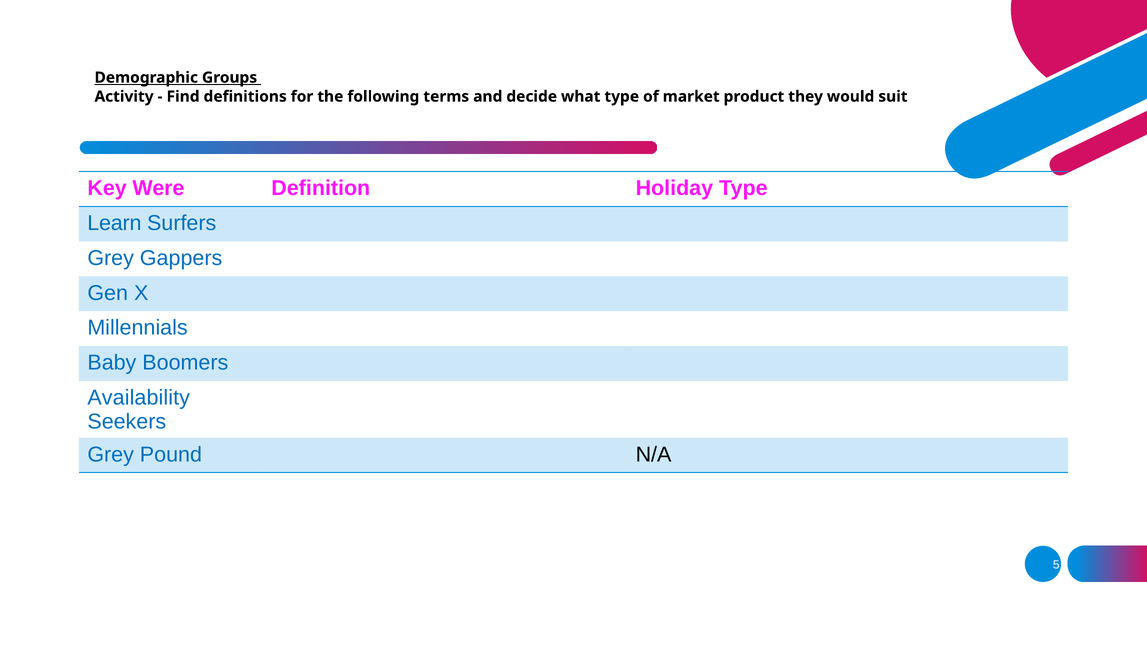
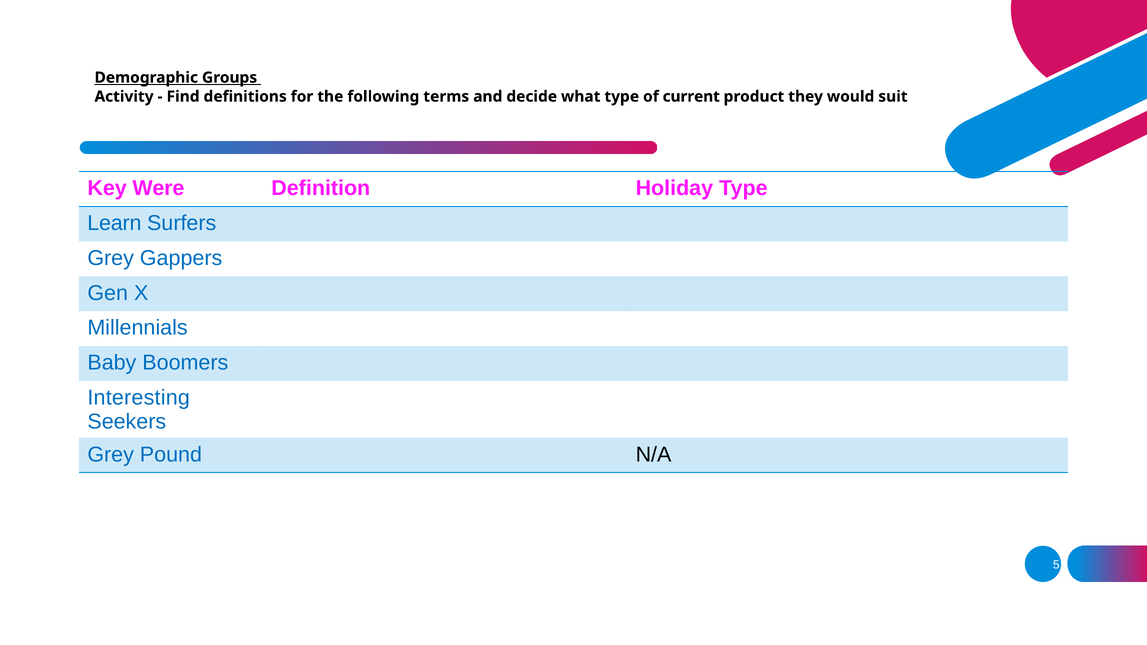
market: market -> current
Availability: Availability -> Interesting
